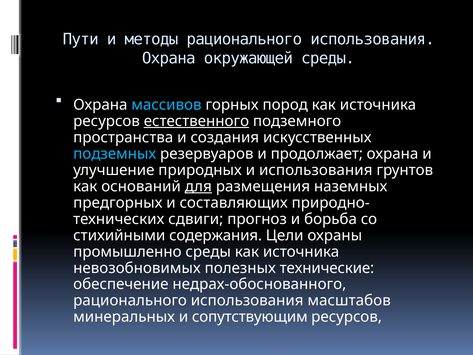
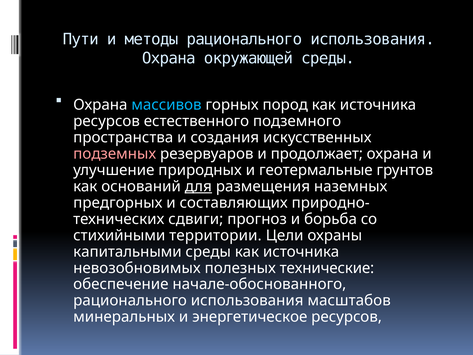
естественного underline: present -> none
подземных colour: light blue -> pink
и использования: использования -> геотермальные
содержания: содержания -> территории
промышленно: промышленно -> капитальными
недрах-обоснованного: недрах-обоснованного -> начале-обоснованного
сопутствующим: сопутствующим -> энергетическое
